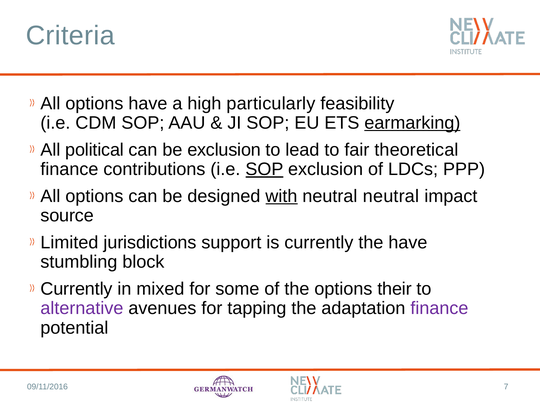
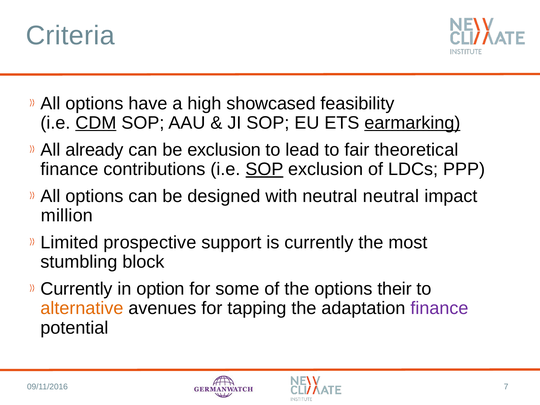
particularly: particularly -> showcased
CDM underline: none -> present
political: political -> already
with underline: present -> none
source: source -> million
jurisdictions: jurisdictions -> prospective
the have: have -> most
mixed: mixed -> option
alternative colour: purple -> orange
